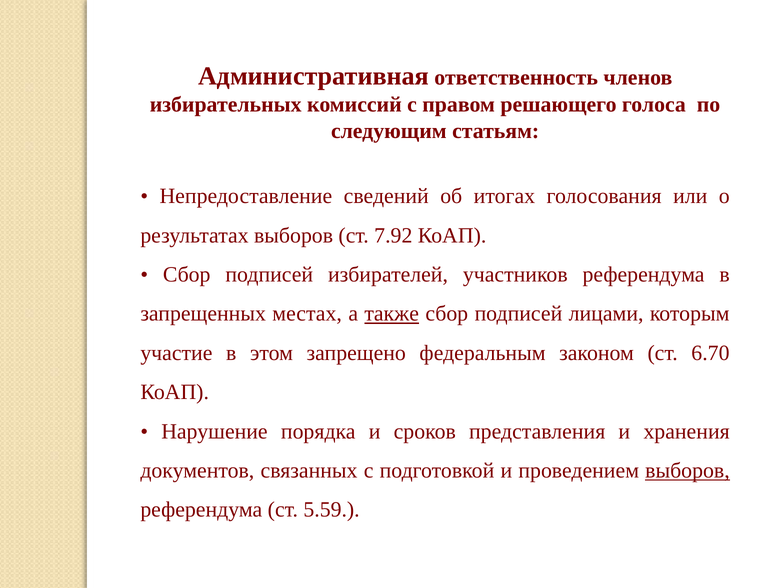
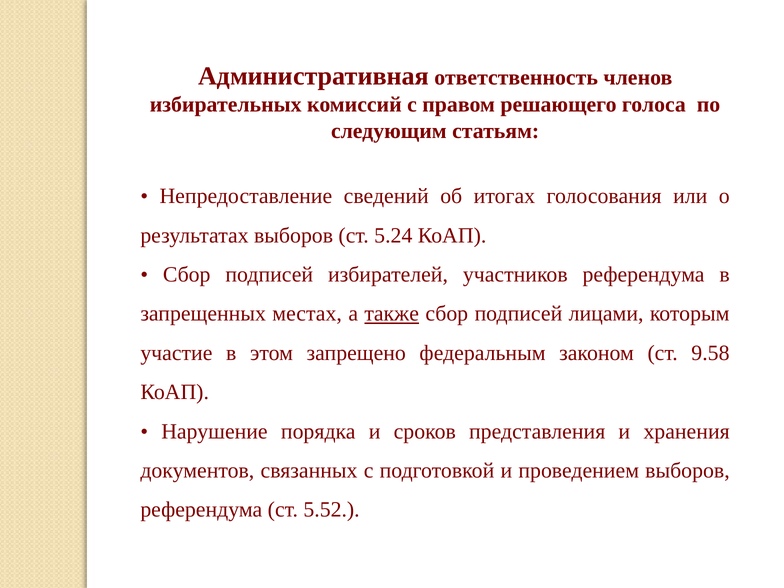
7.92: 7.92 -> 5.24
6.70: 6.70 -> 9.58
выборов at (687, 471) underline: present -> none
5.59: 5.59 -> 5.52
